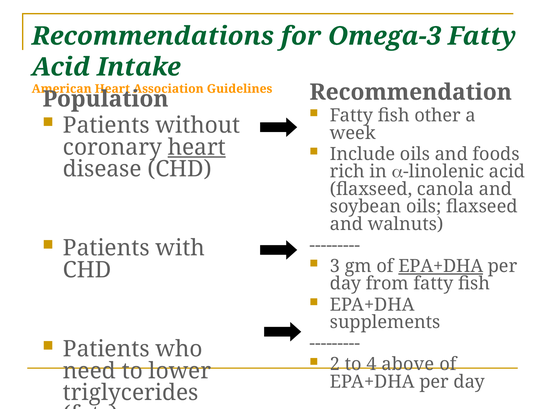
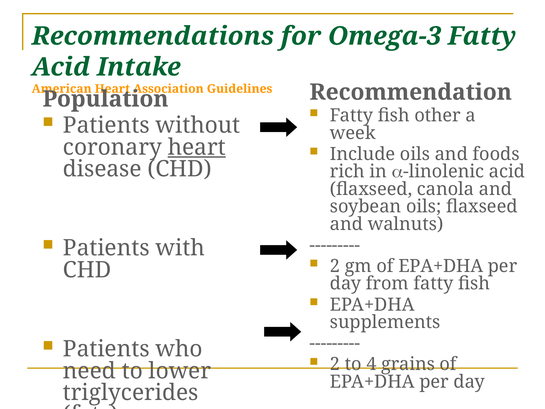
3 at (335, 266): 3 -> 2
EPA+DHA at (441, 266) underline: present -> none
above: above -> grains
